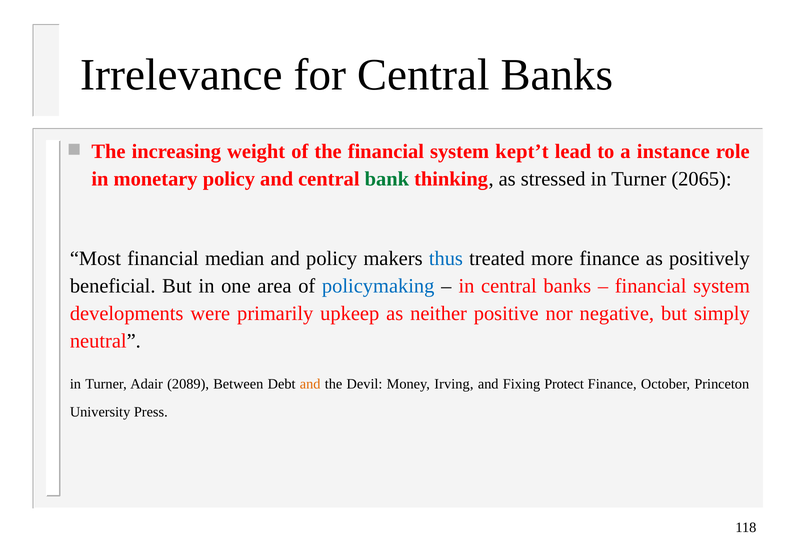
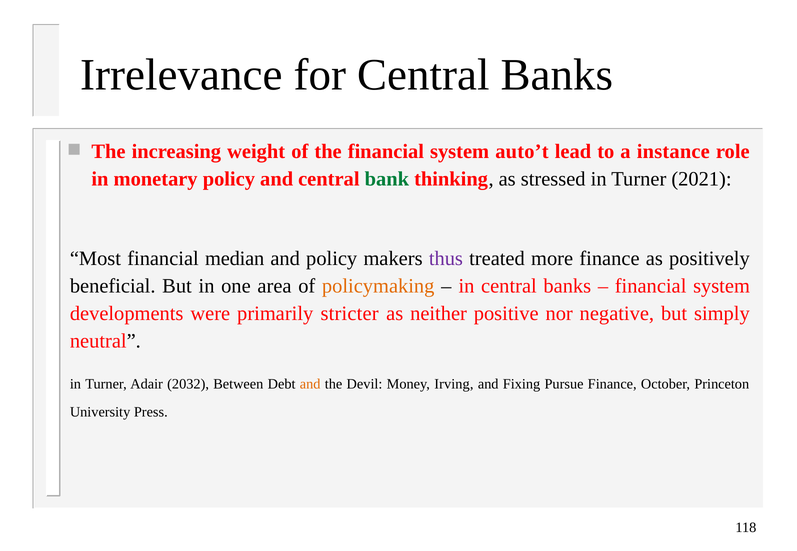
kept’t: kept’t -> auto’t
2065: 2065 -> 2021
thus colour: blue -> purple
policymaking colour: blue -> orange
upkeep: upkeep -> stricter
2089: 2089 -> 2032
Protect: Protect -> Pursue
